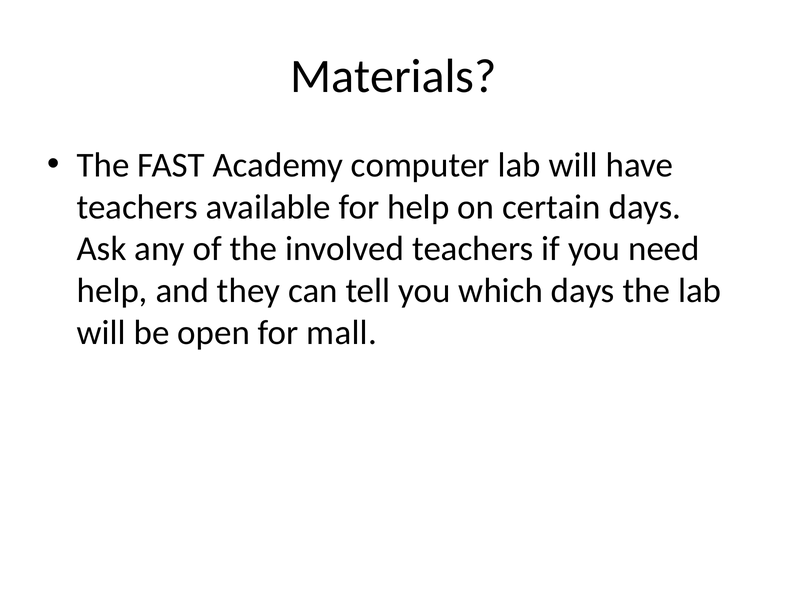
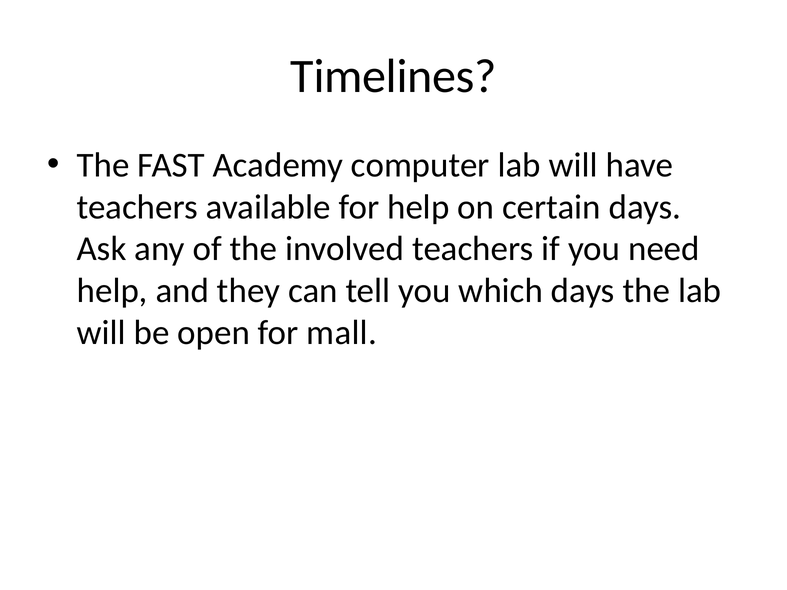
Materials: Materials -> Timelines
